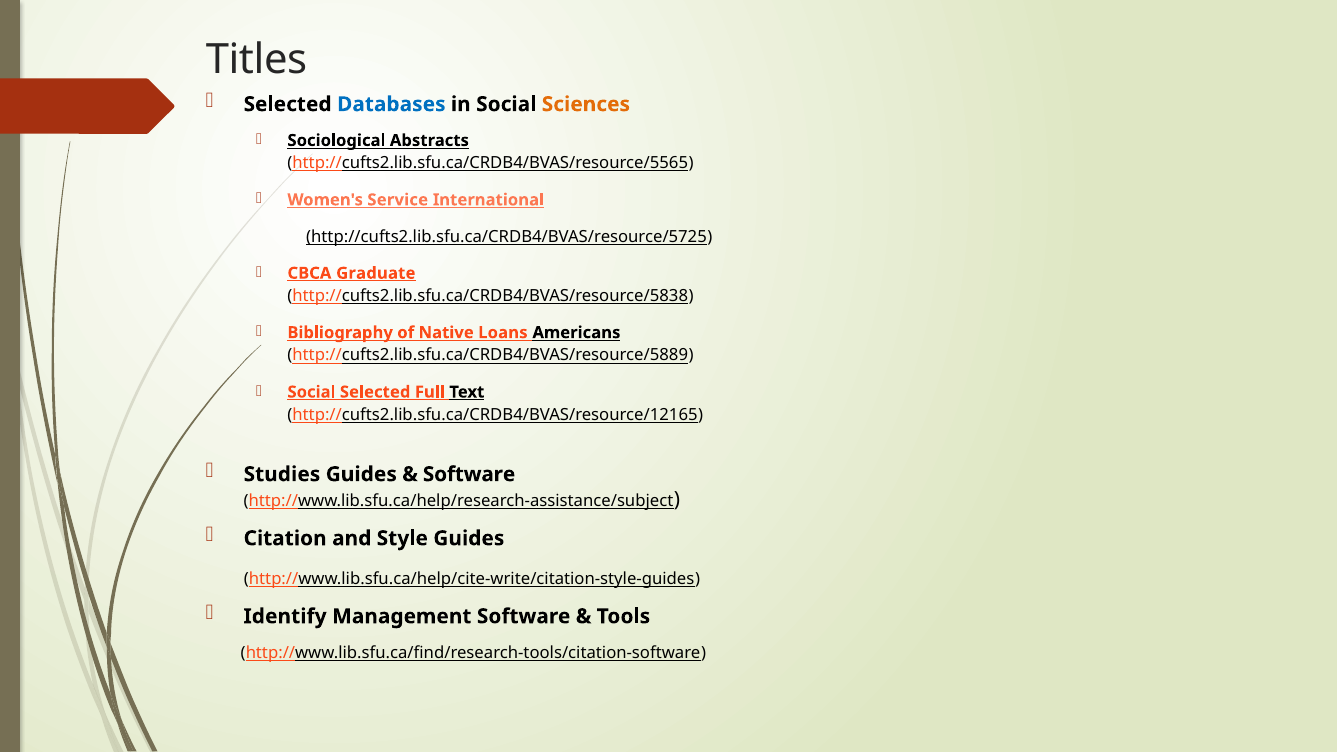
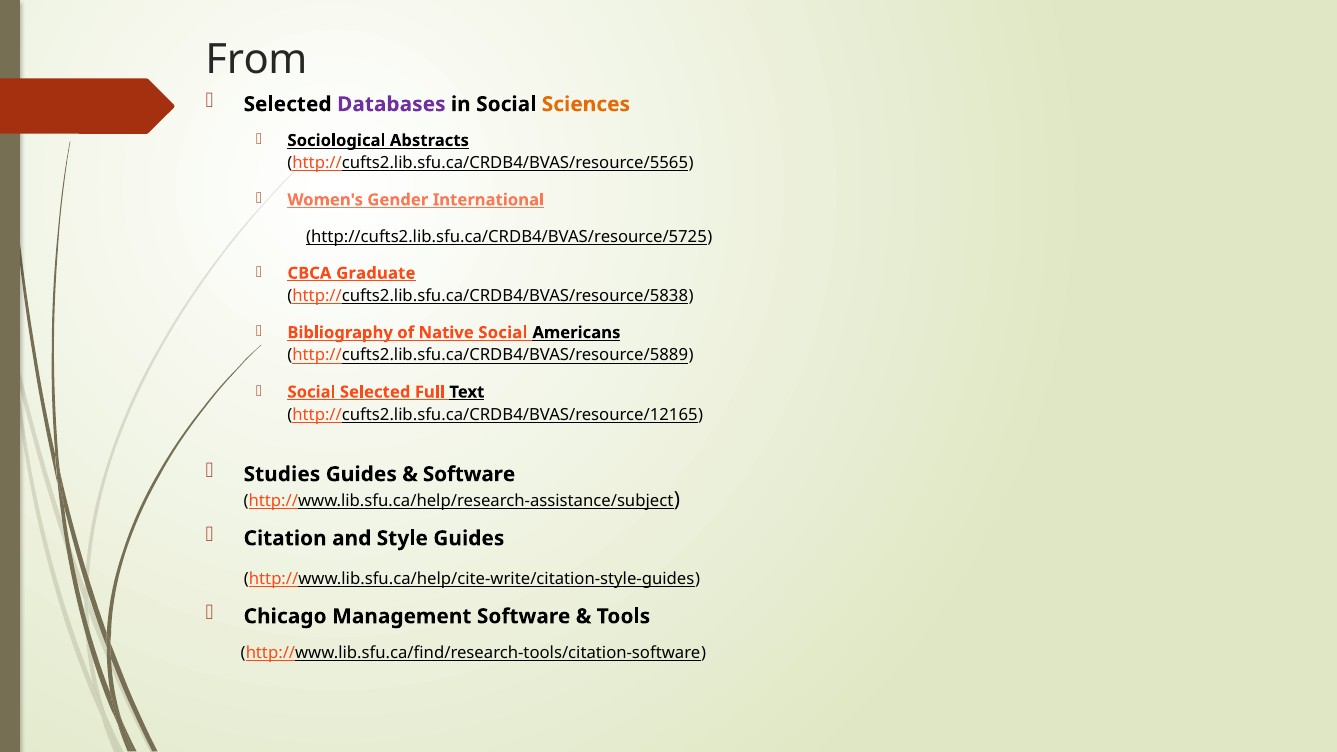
Titles: Titles -> From
Databases colour: blue -> purple
Service: Service -> Gender
Native Loans: Loans -> Social
Identify: Identify -> Chicago
